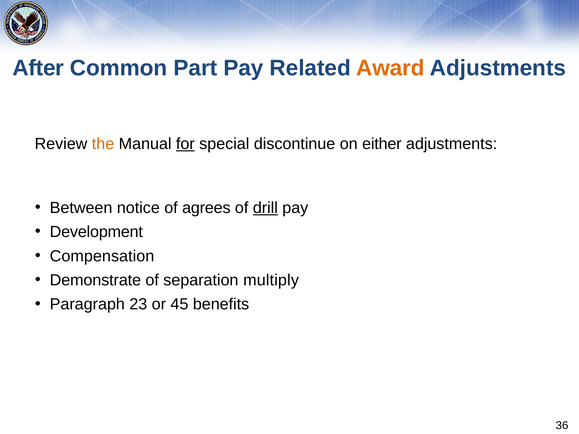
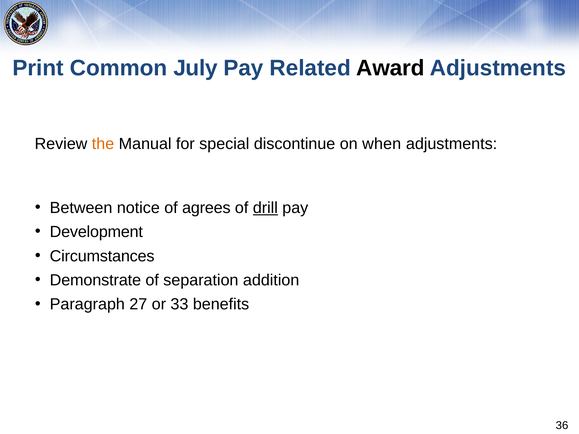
After: After -> Print
Part: Part -> July
Award colour: orange -> black
for underline: present -> none
either: either -> when
Compensation: Compensation -> Circumstances
multiply: multiply -> addition
23: 23 -> 27
45: 45 -> 33
